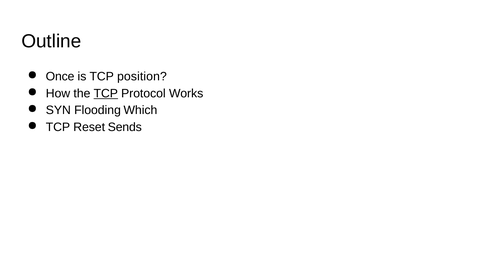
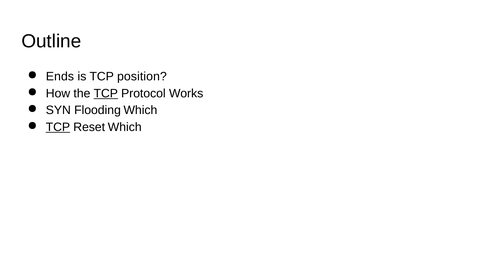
Once: Once -> Ends
TCP at (58, 127) underline: none -> present
Reset Sends: Sends -> Which
